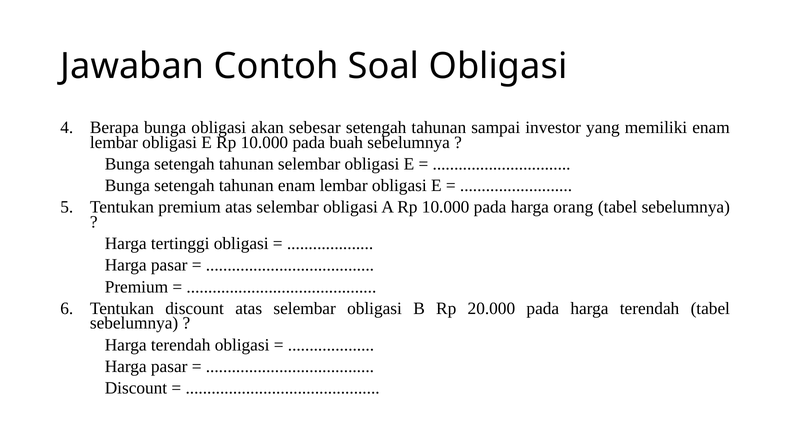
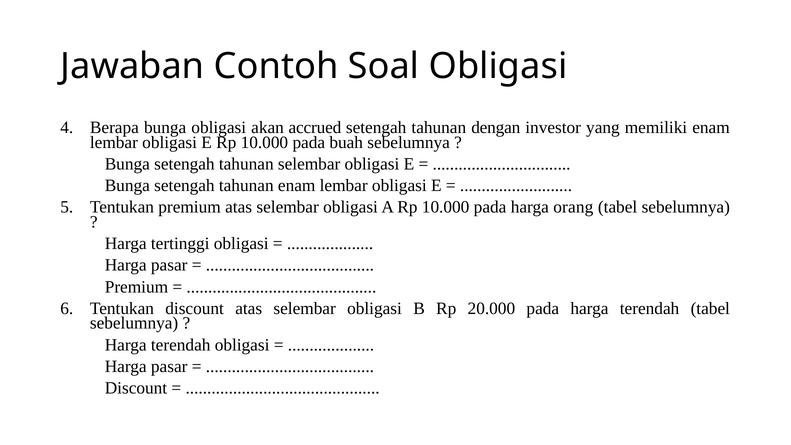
sebesar: sebesar -> accrued
sampai: sampai -> dengan
